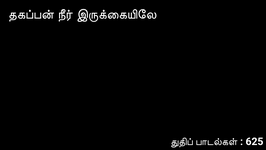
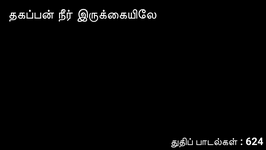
625: 625 -> 624
